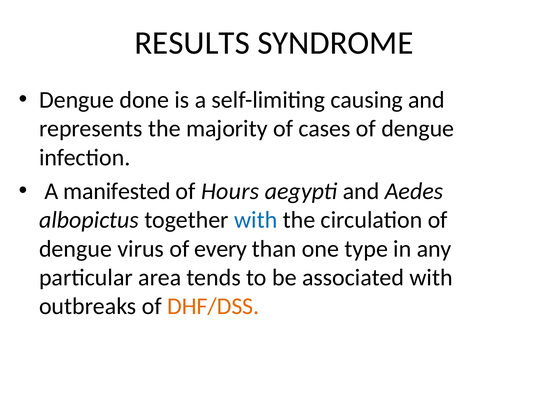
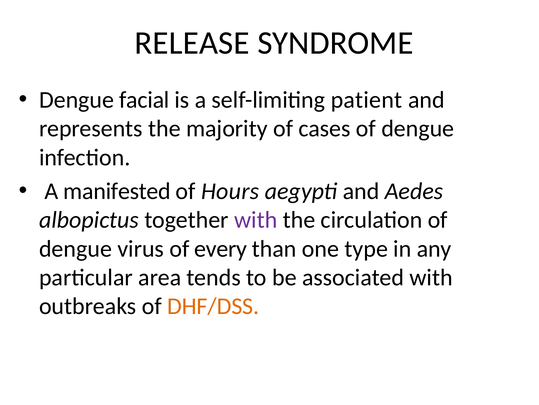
RESULTS: RESULTS -> RELEASE
done: done -> facial
causing: causing -> patient
with at (256, 220) colour: blue -> purple
